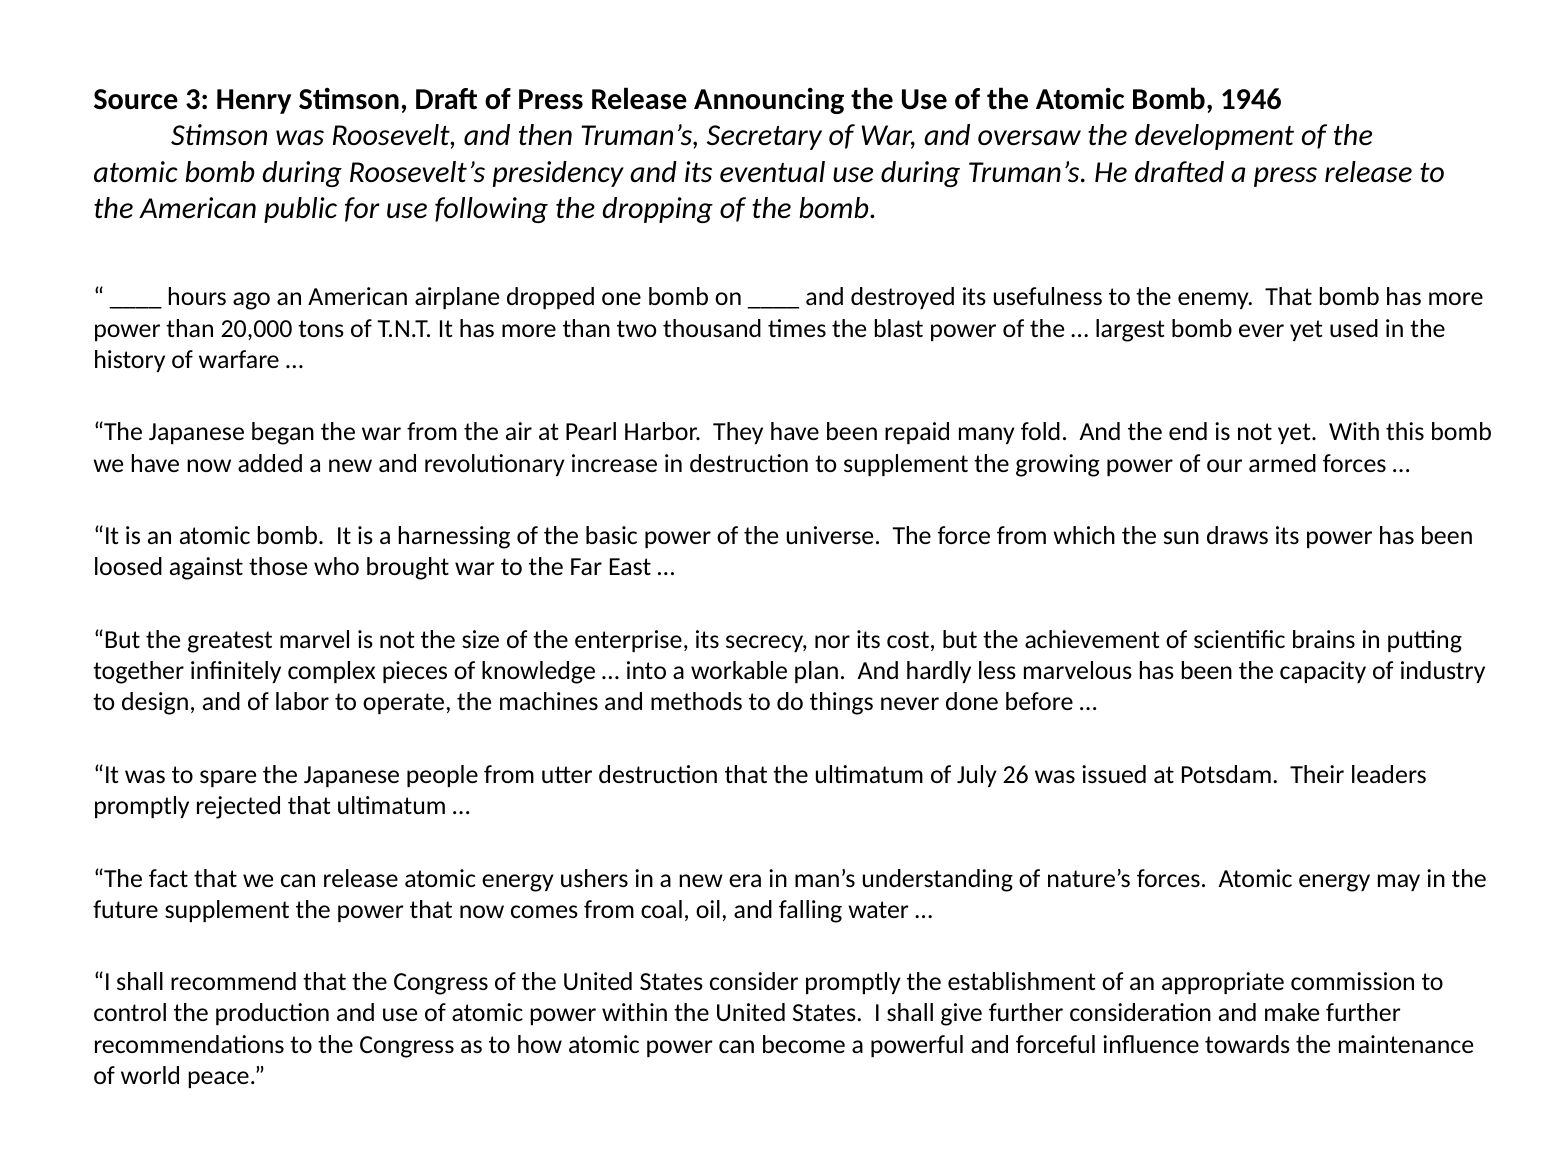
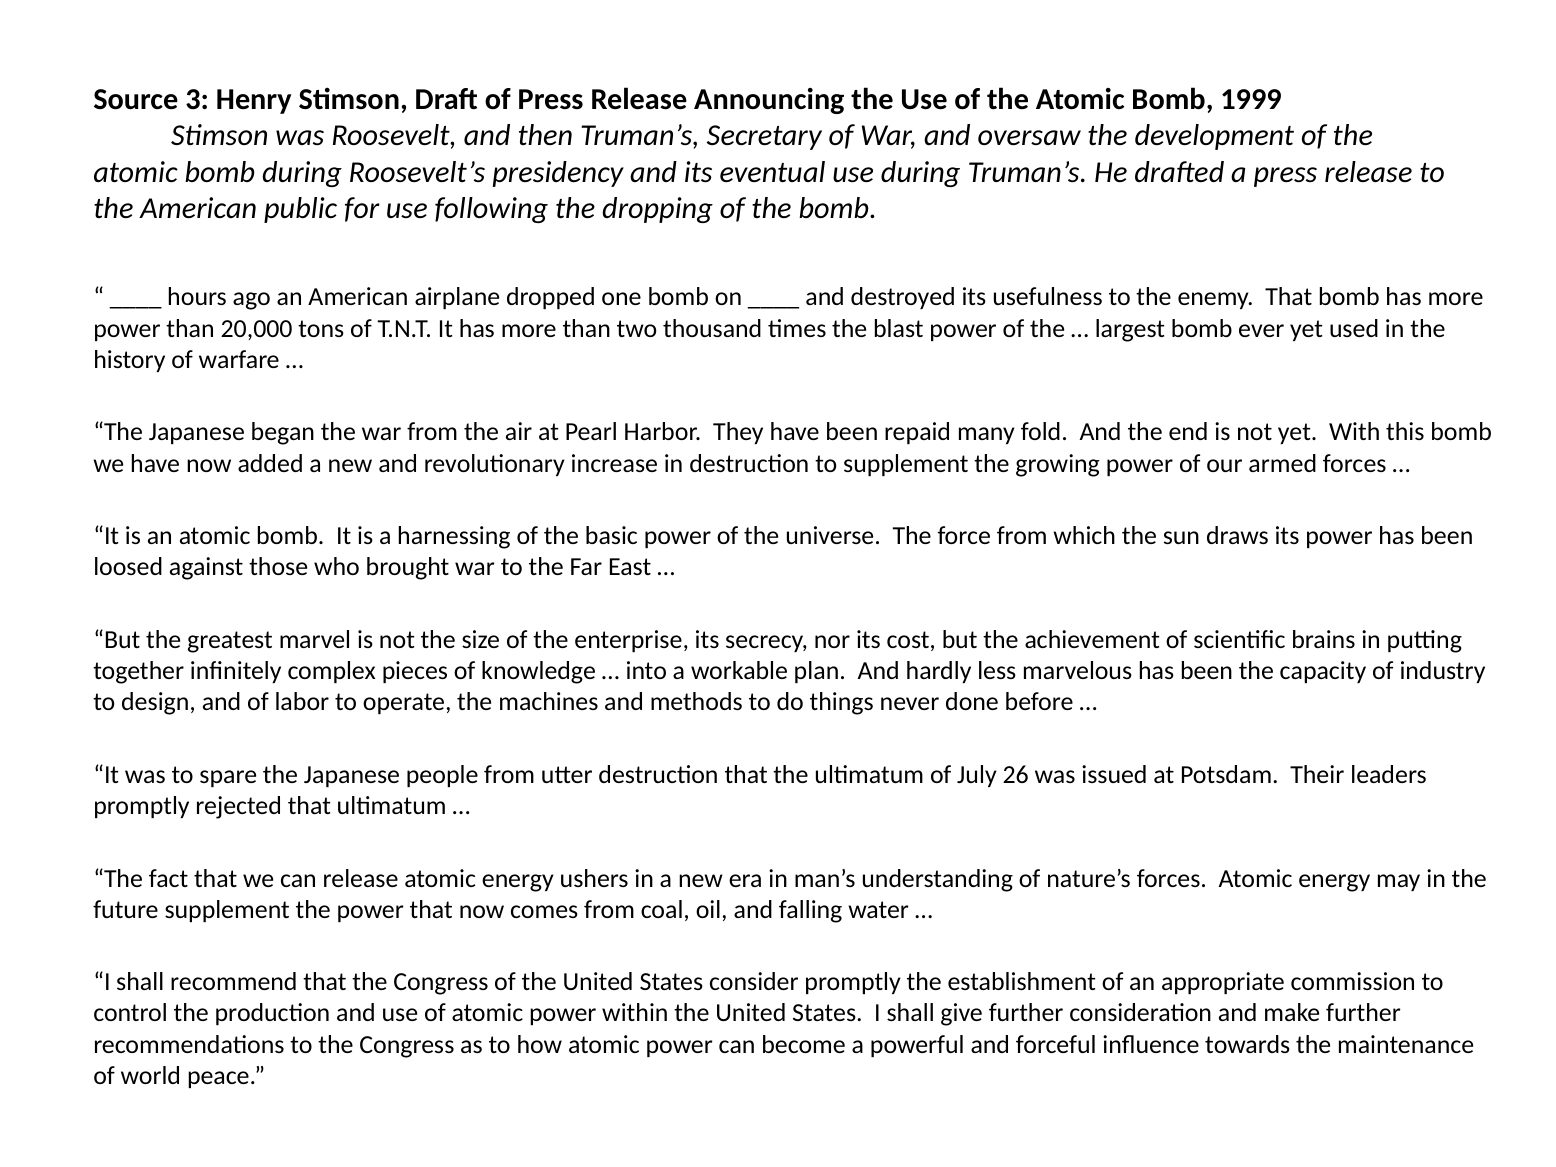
1946: 1946 -> 1999
